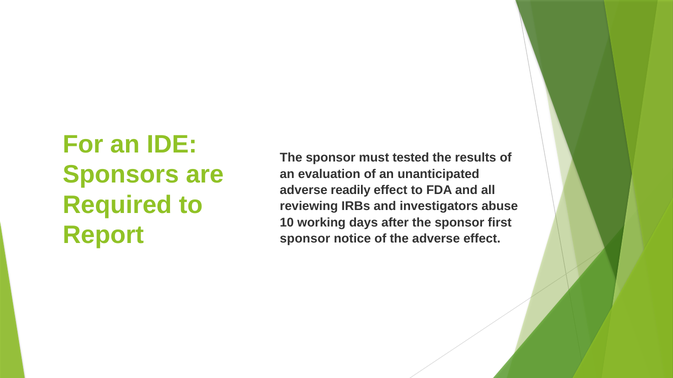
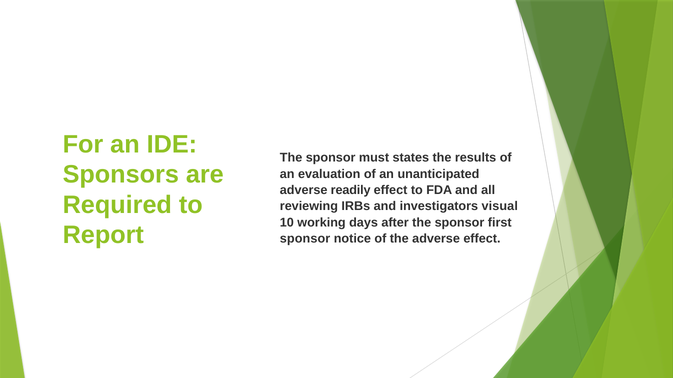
tested: tested -> states
abuse: abuse -> visual
